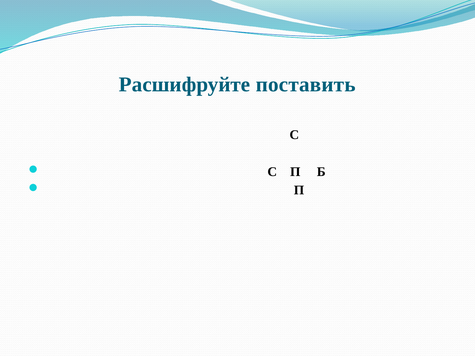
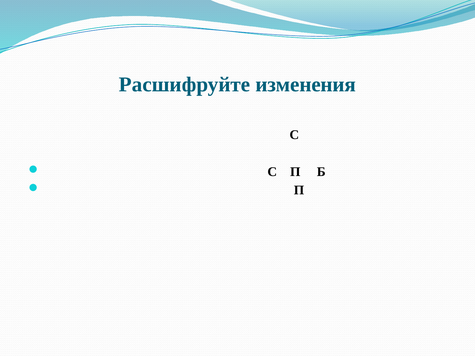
поставить: поставить -> изменения
